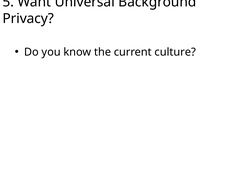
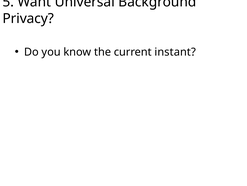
culture: culture -> instant
